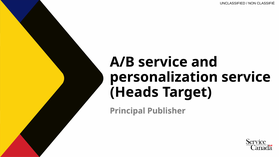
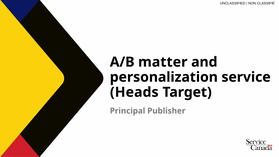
A/B service: service -> matter
